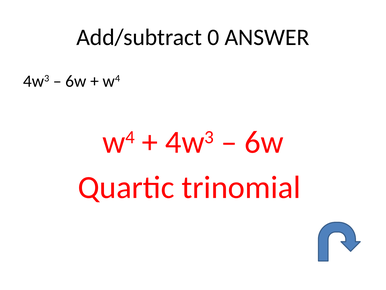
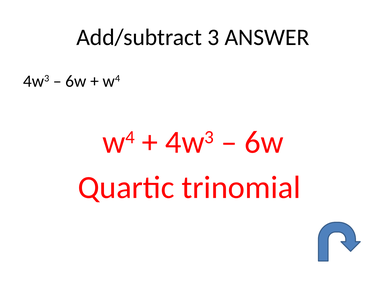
0: 0 -> 3
